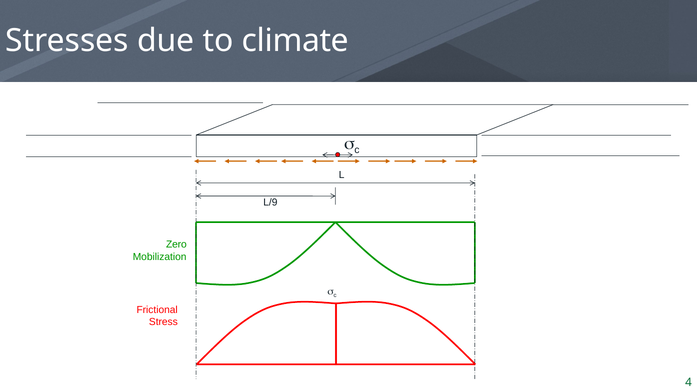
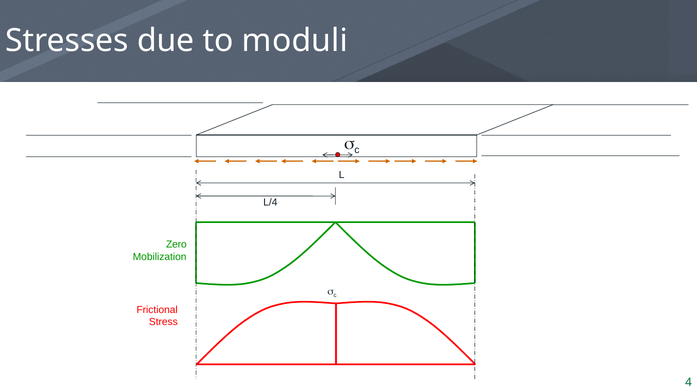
climate: climate -> moduli
L/9: L/9 -> L/4
